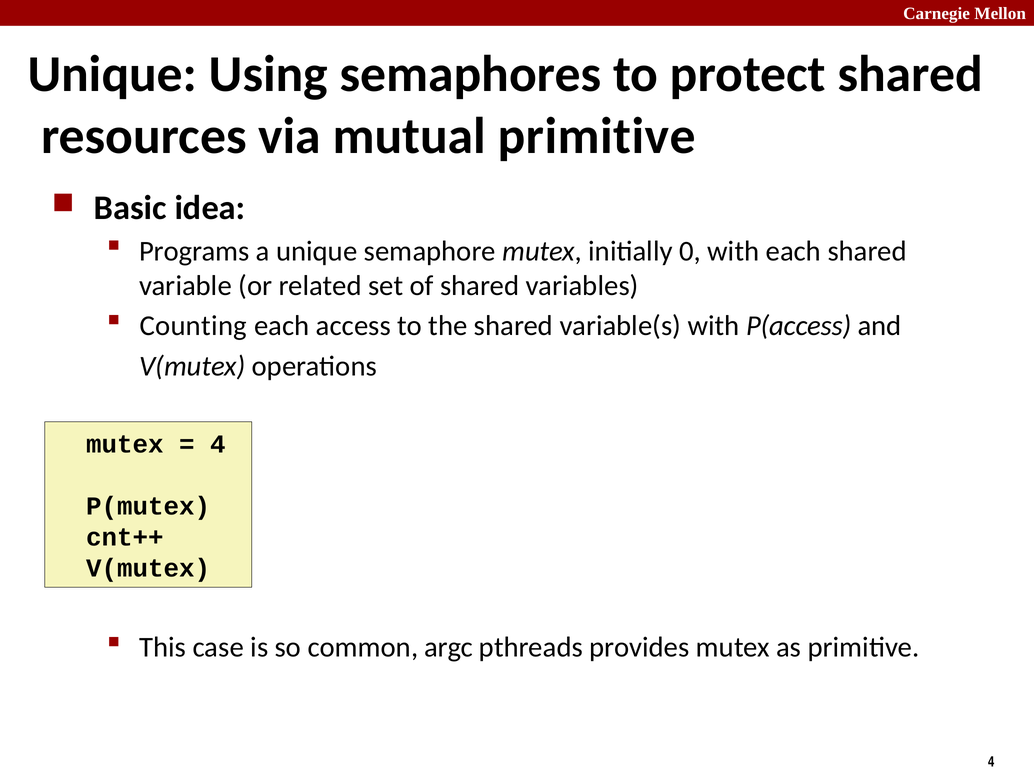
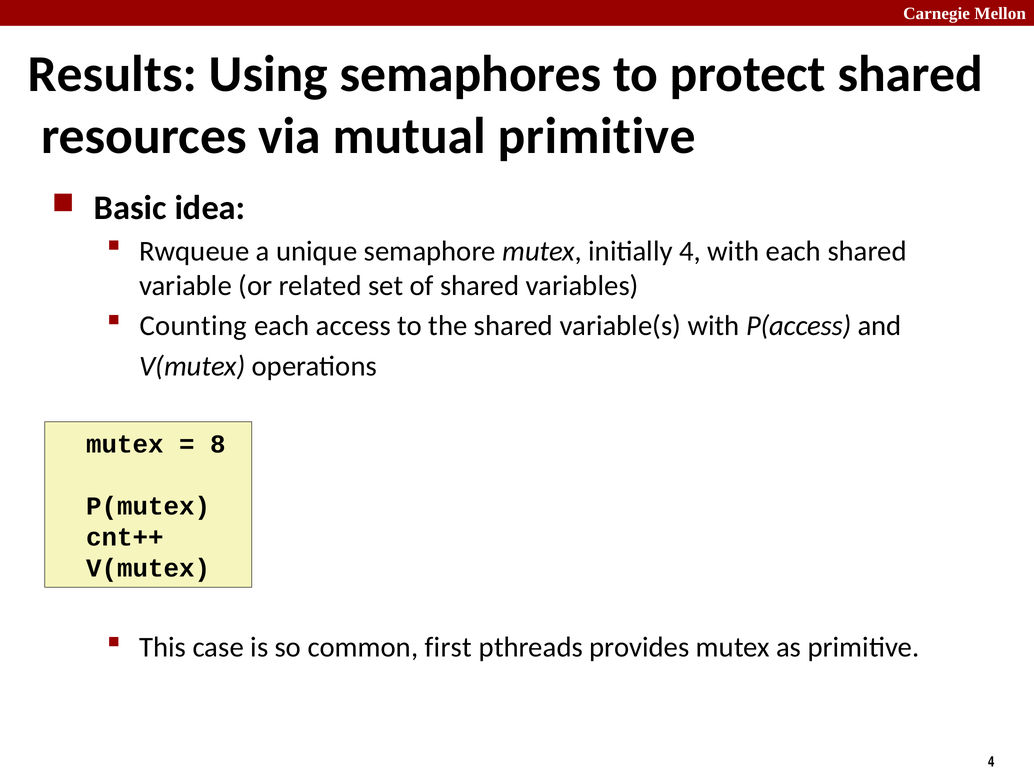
Unique at (112, 74): Unique -> Results
Programs: Programs -> Rwqueue
initially 0: 0 -> 4
4 at (218, 445): 4 -> 8
argc: argc -> first
